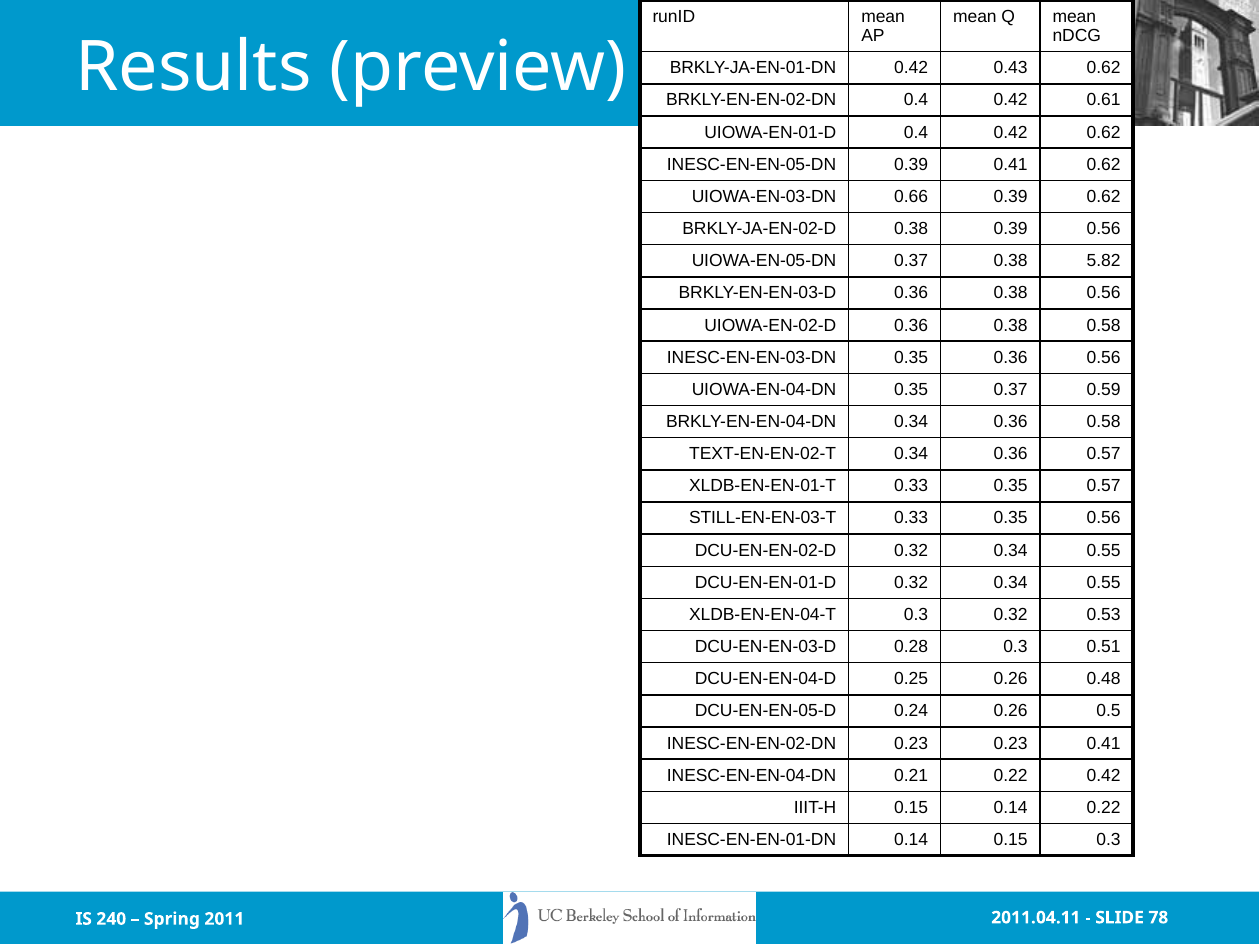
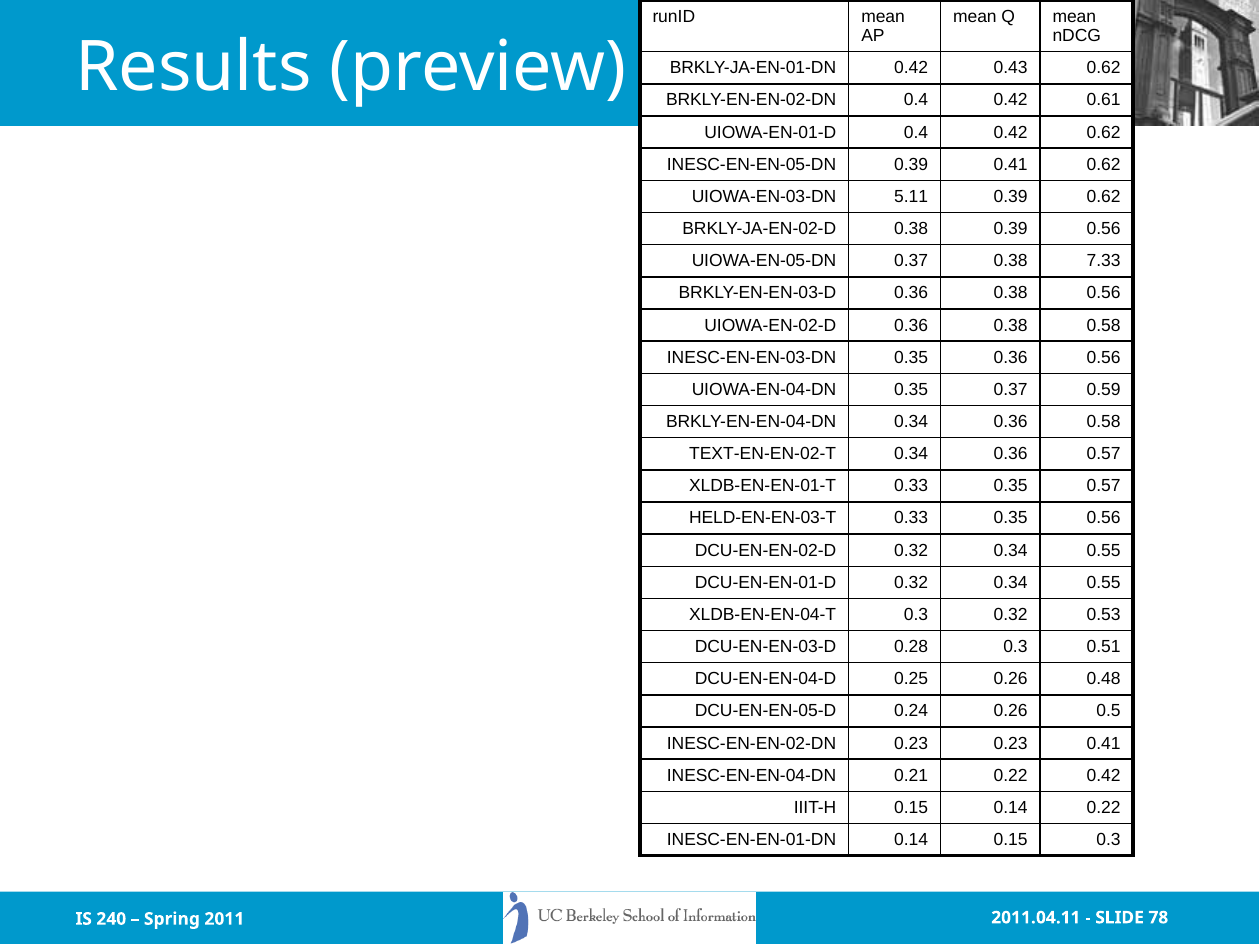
0.66: 0.66 -> 5.11
5.82: 5.82 -> 7.33
STILL-EN-EN-03-T: STILL-EN-EN-03-T -> HELD-EN-EN-03-T
